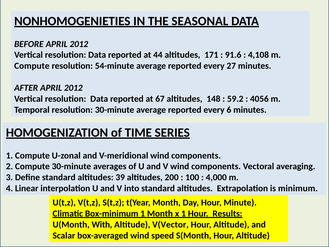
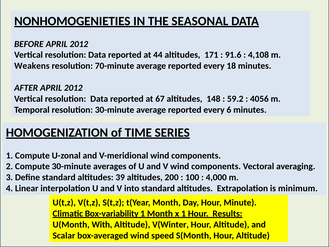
Compute at (32, 66): Compute -> Weakens
54-minute: 54-minute -> 70-minute
27: 27 -> 18
Box-minimum: Box-minimum -> Box-variability
V(Vector: V(Vector -> V(Winter
